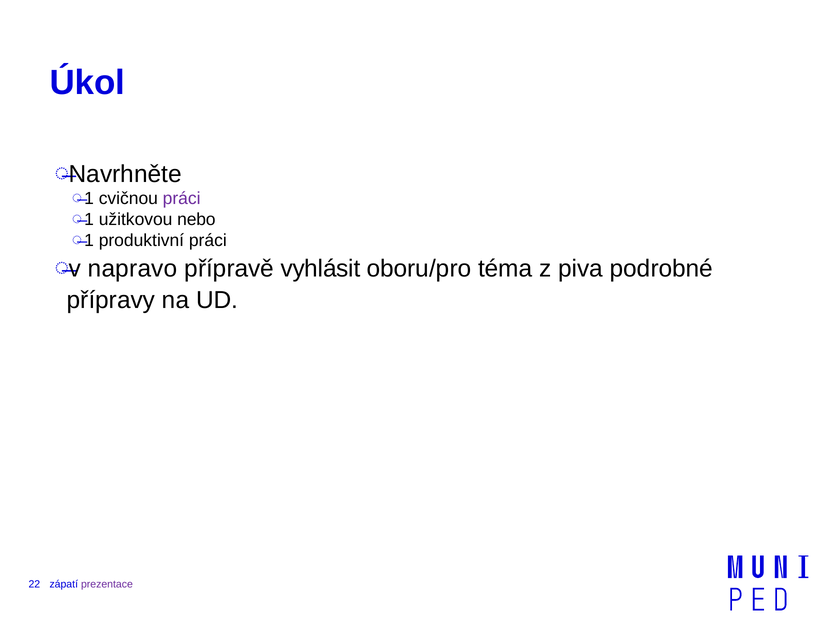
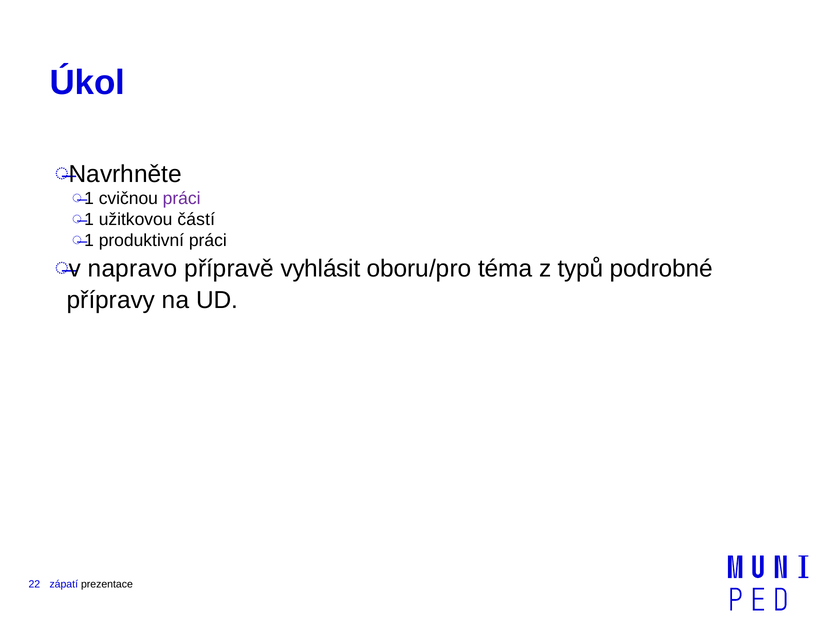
nebo: nebo -> částí
piva: piva -> typů
prezentace colour: purple -> black
